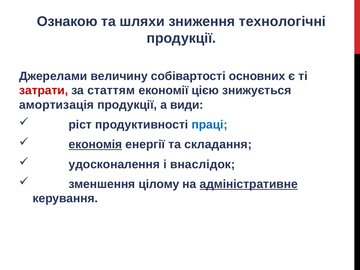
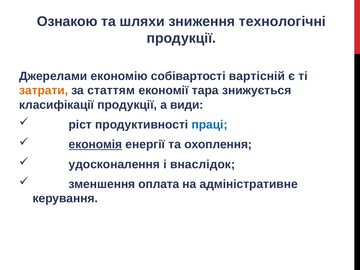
величину: величину -> економію
основних: основних -> вартісній
затрати colour: red -> orange
цією: цією -> тара
амортизація: амортизація -> класифікації
складання: складання -> охоплення
цілому: цілому -> оплата
адміністративне underline: present -> none
